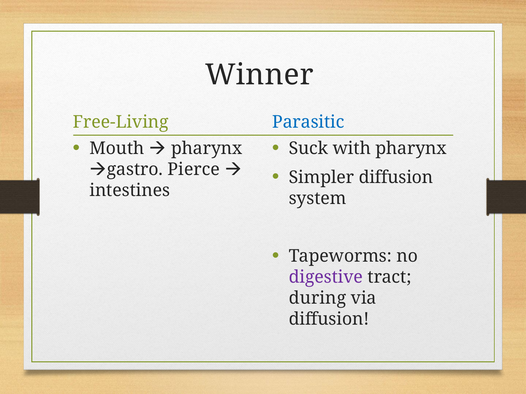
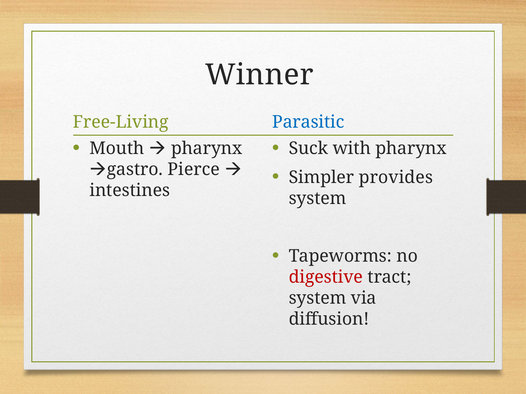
Simpler diffusion: diffusion -> provides
digestive colour: purple -> red
during at (317, 298): during -> system
